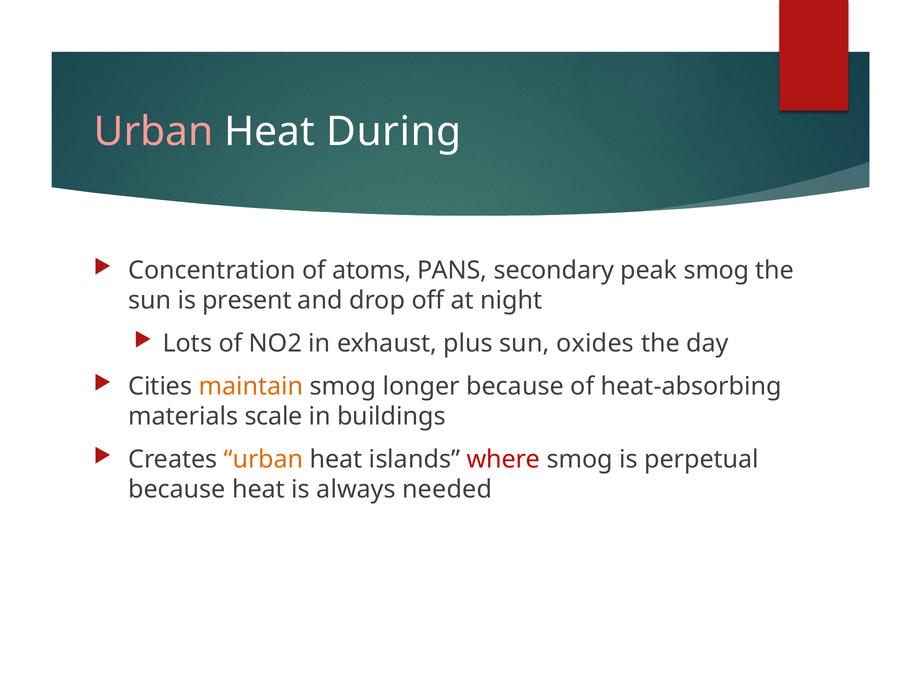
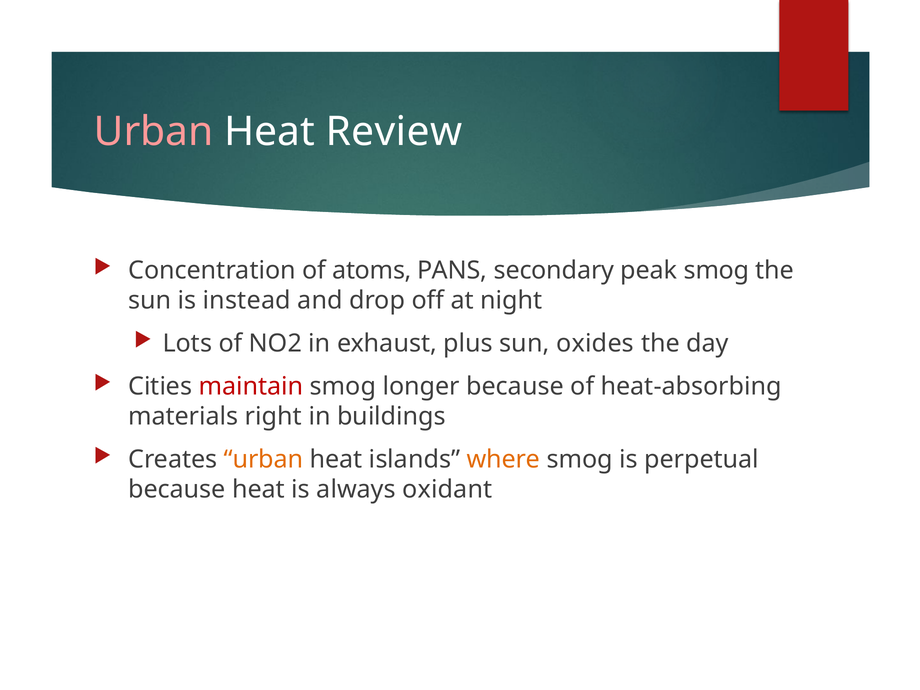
During: During -> Review
present: present -> instead
maintain colour: orange -> red
scale: scale -> right
where colour: red -> orange
needed: needed -> oxidant
